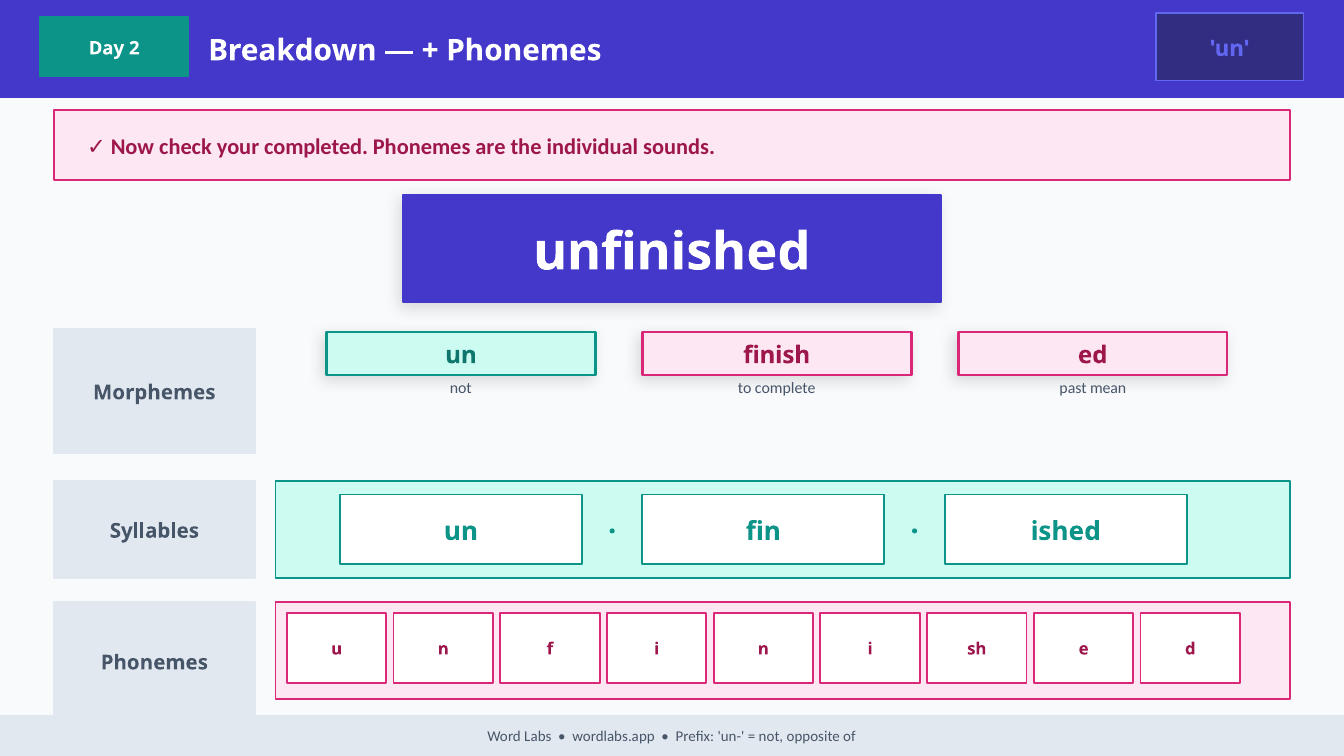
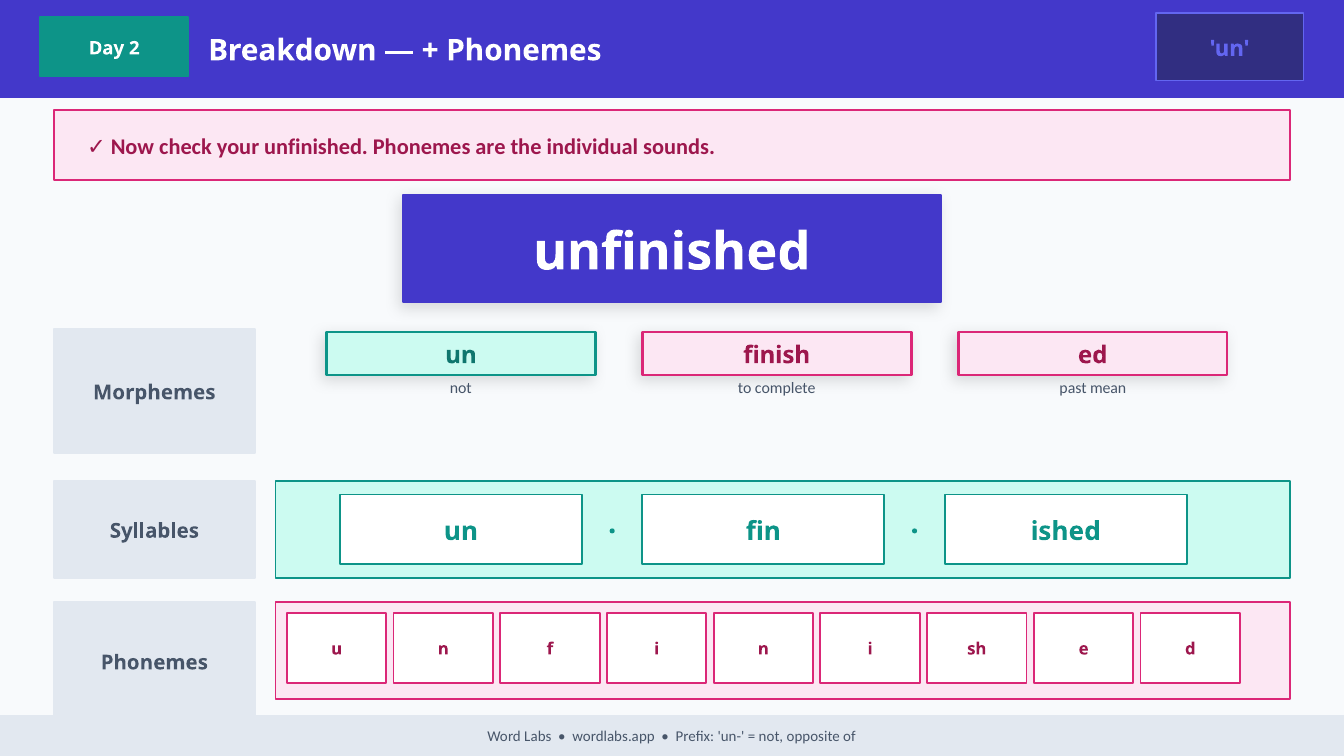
your completed: completed -> unfinished
